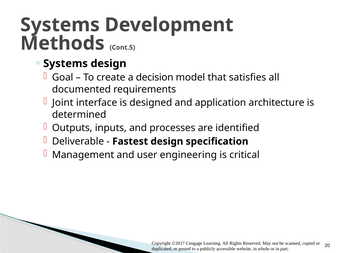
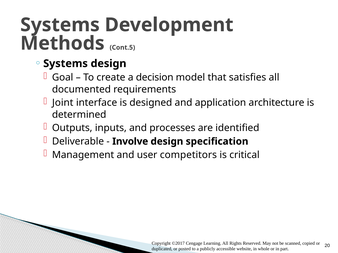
Fastest: Fastest -> Involve
engineering: engineering -> competitors
